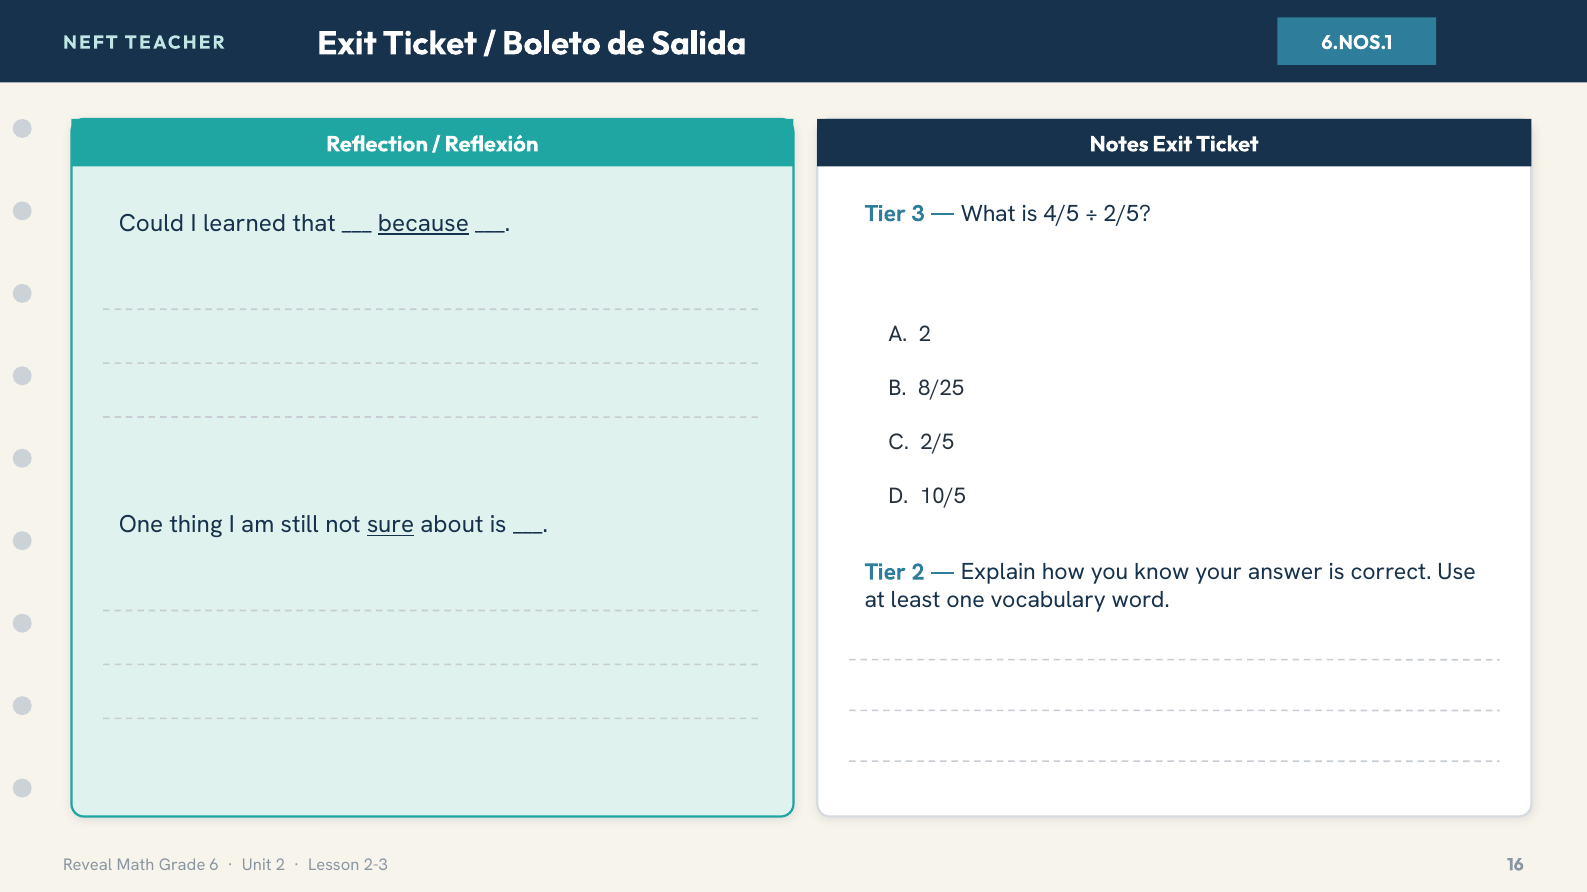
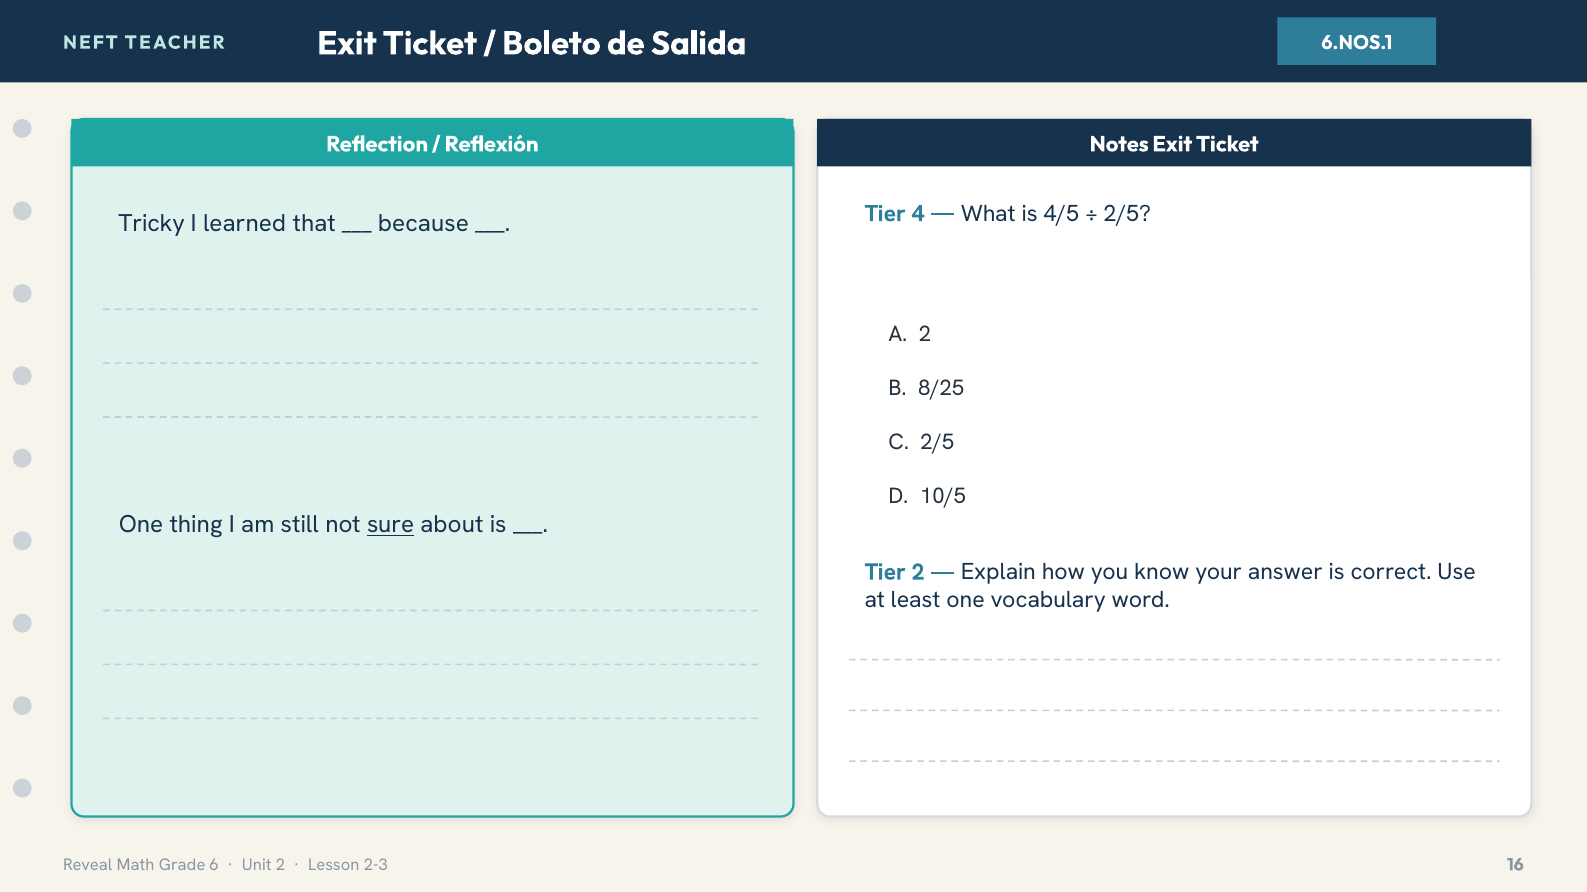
3: 3 -> 4
Could: Could -> Tricky
because underline: present -> none
